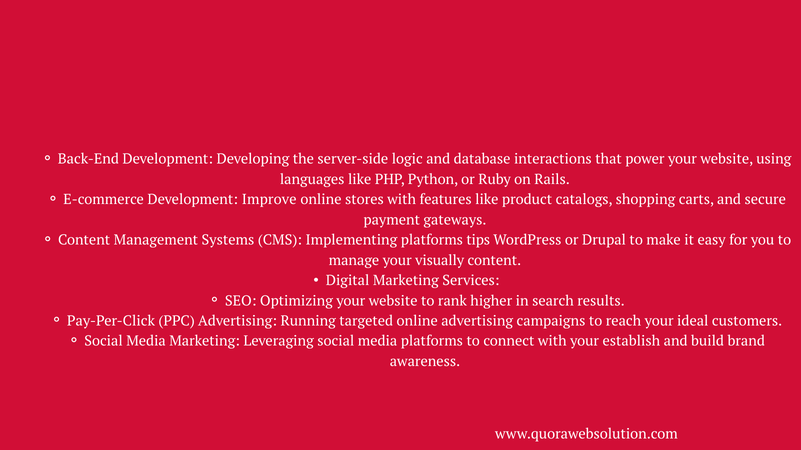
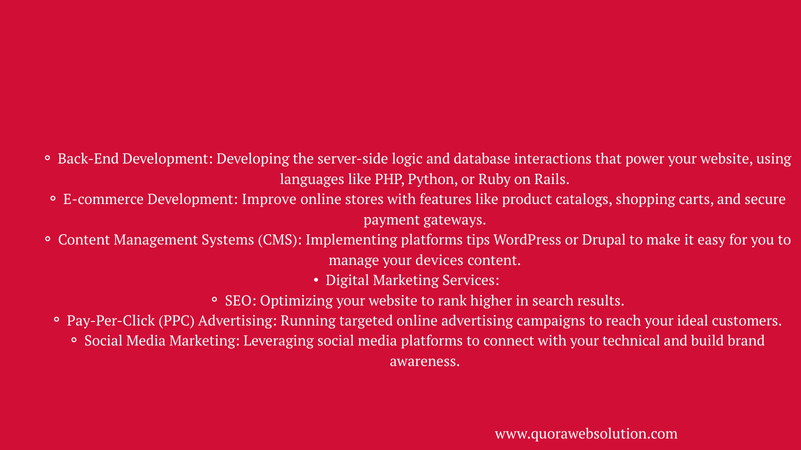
visually: visually -> devices
establish: establish -> technical
